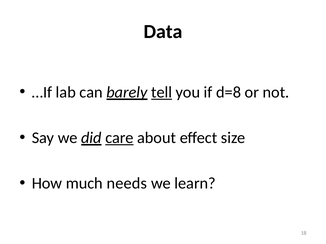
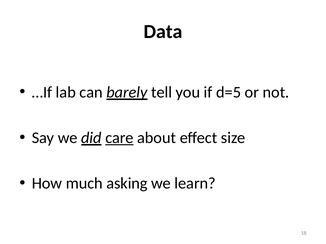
tell underline: present -> none
d=8: d=8 -> d=5
needs: needs -> asking
